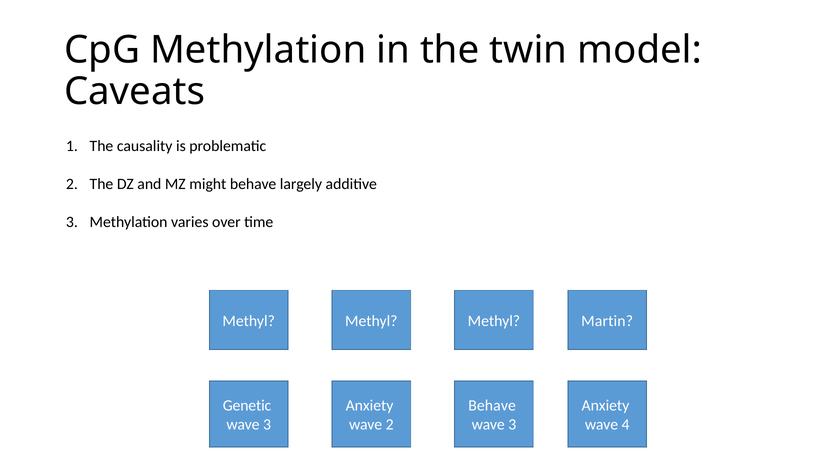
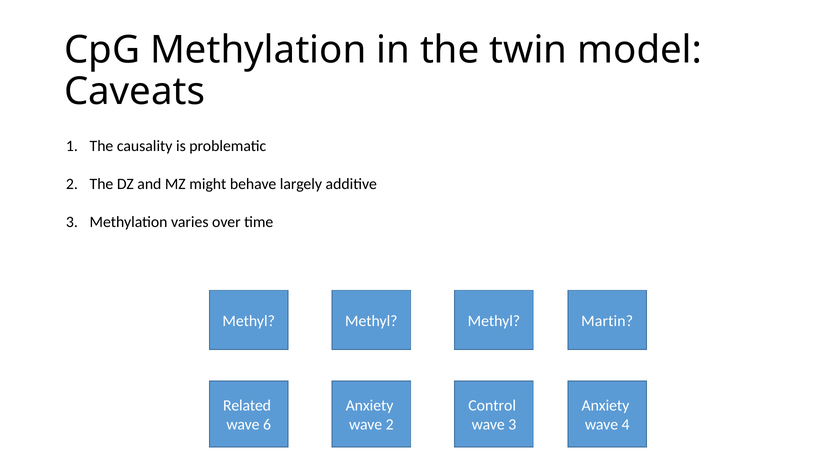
Genetic: Genetic -> Related
Behave at (492, 405): Behave -> Control
3 at (267, 424): 3 -> 6
